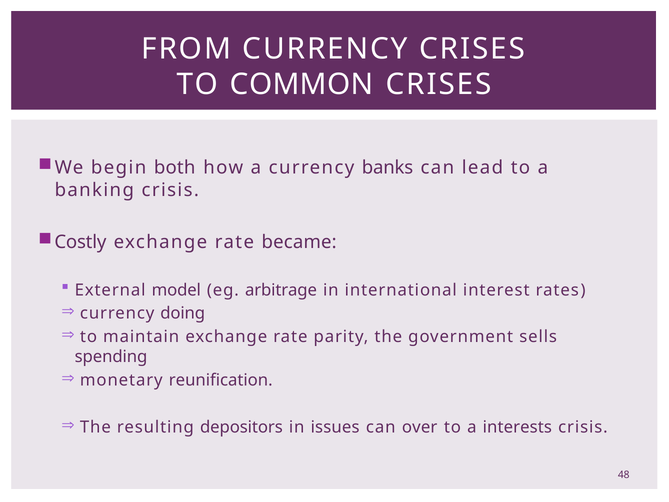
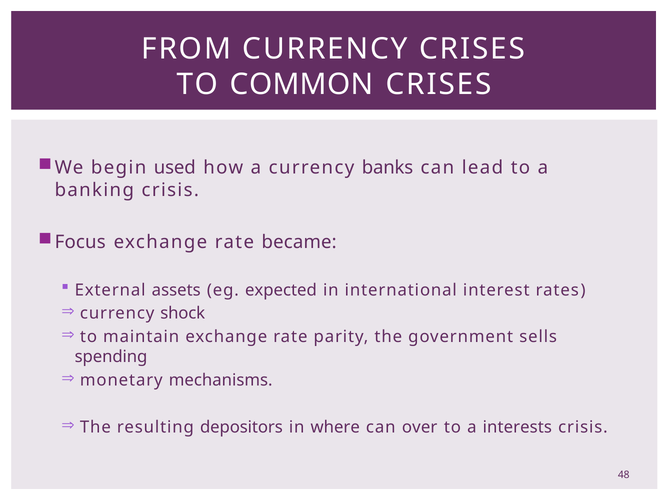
both: both -> used
Costly: Costly -> Focus
model: model -> assets
arbitrage: arbitrage -> expected
doing: doing -> shock
reunification: reunification -> mechanisms
issues: issues -> where
